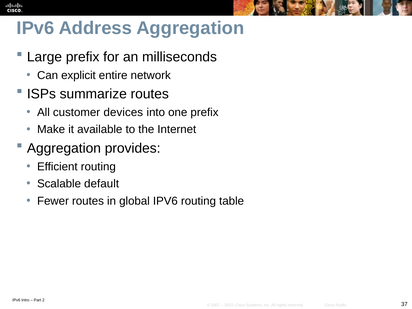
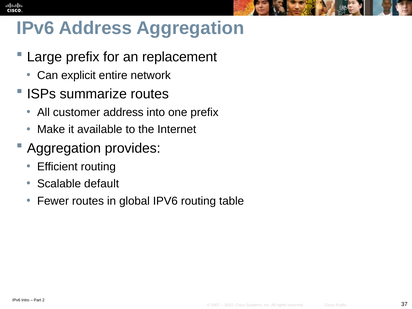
milliseconds: milliseconds -> replacement
customer devices: devices -> address
